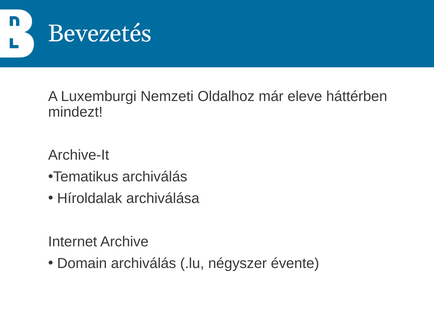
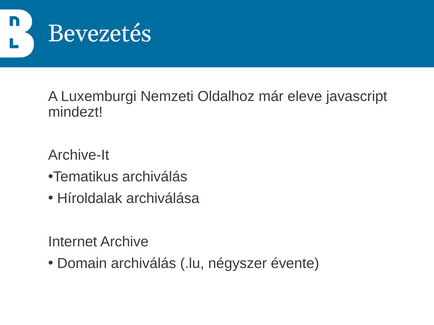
háttérben: háttérben -> javascript
